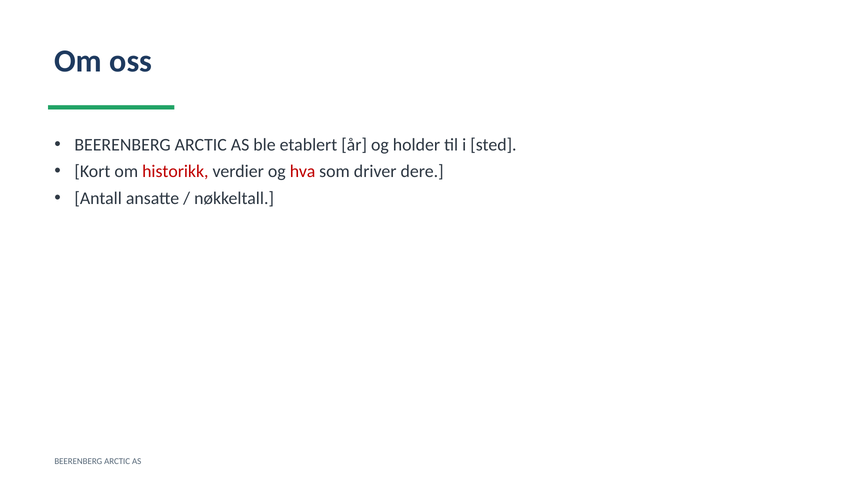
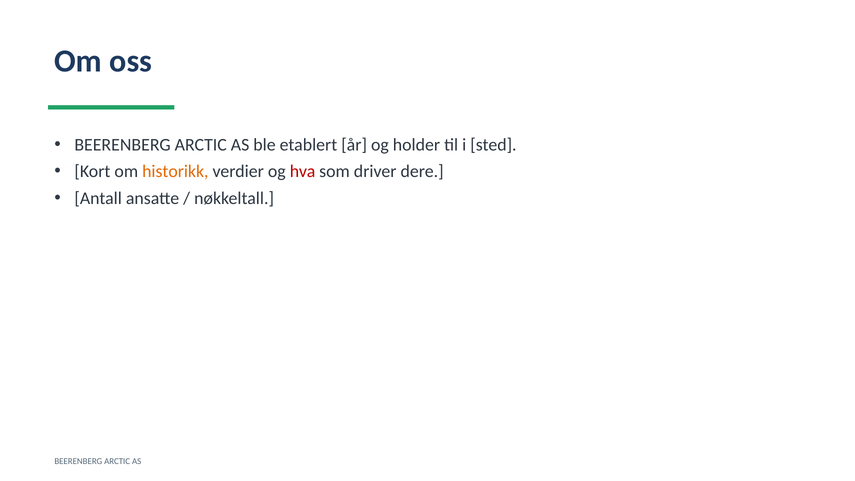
historikk colour: red -> orange
